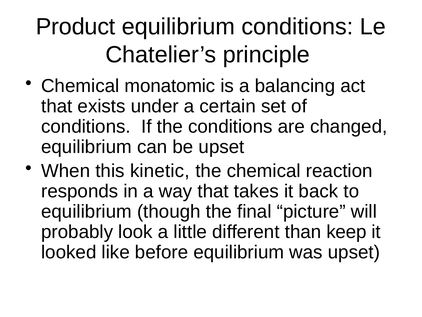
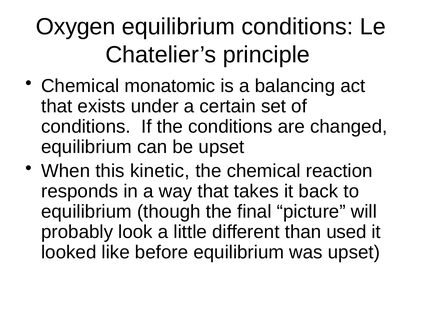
Product: Product -> Oxygen
keep: keep -> used
